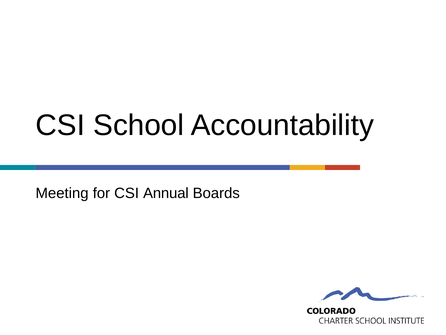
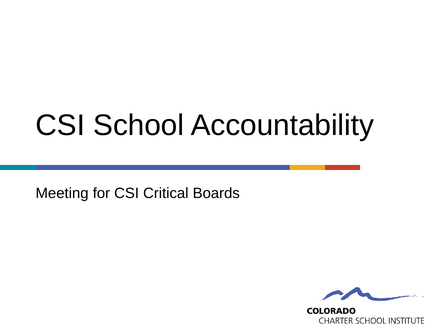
Annual: Annual -> Critical
